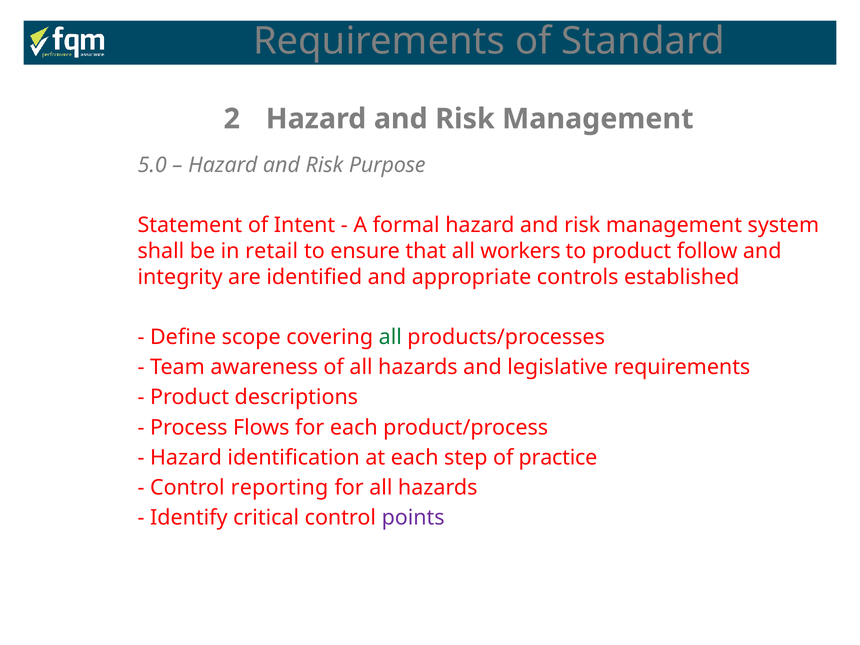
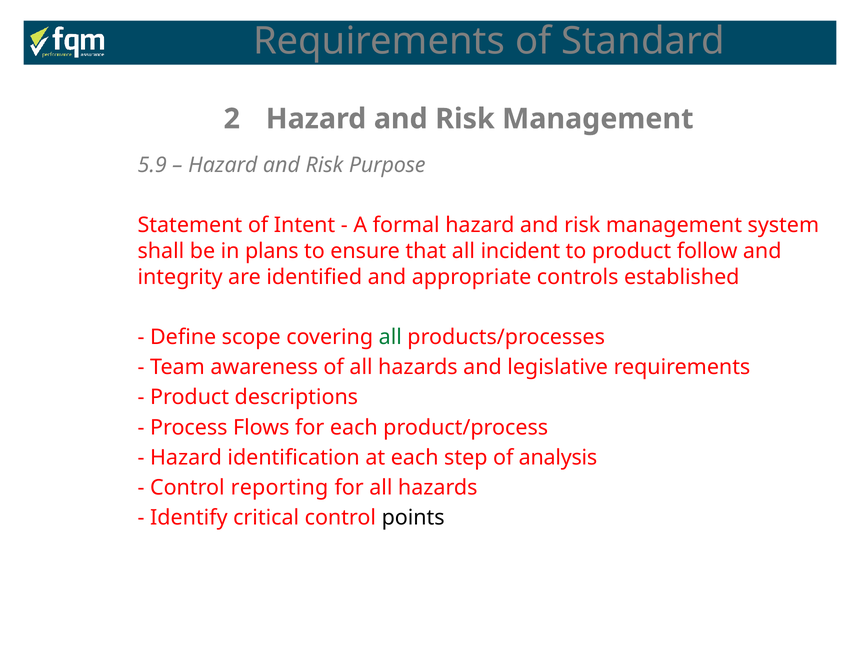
5.0: 5.0 -> 5.9
retail: retail -> plans
workers: workers -> incident
practice: practice -> analysis
points colour: purple -> black
